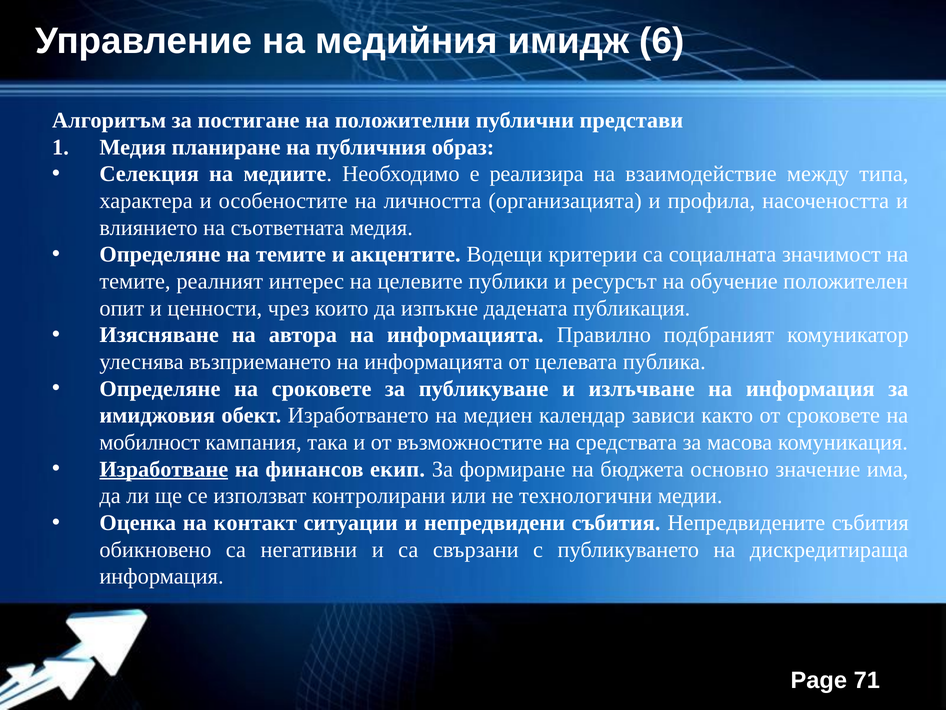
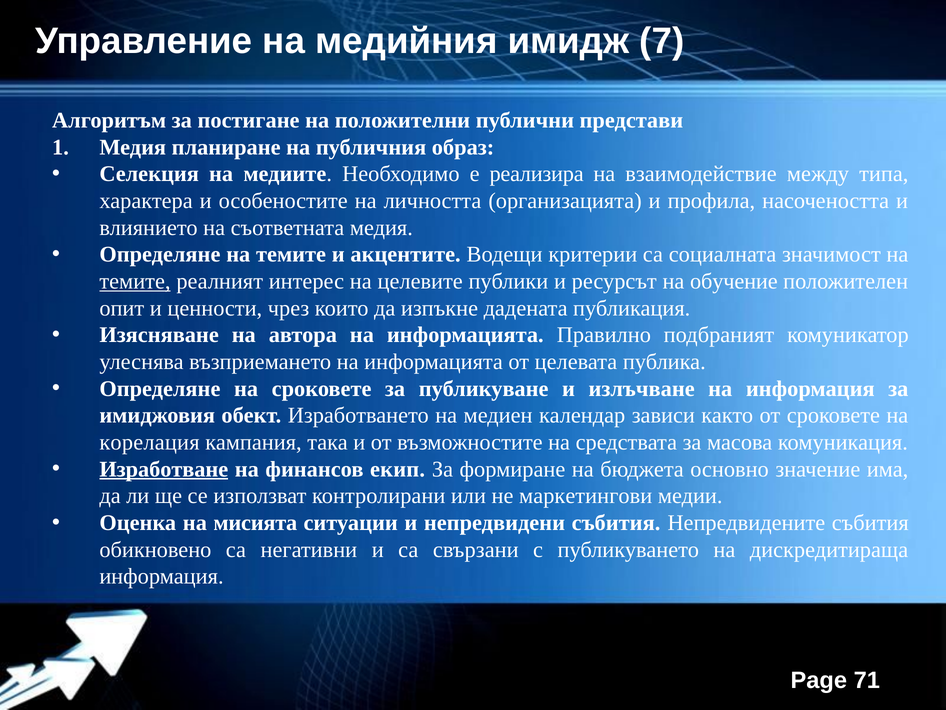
6: 6 -> 7
темите at (135, 281) underline: none -> present
мобилност: мобилност -> корелация
технологични: технологични -> маркетингови
контакт: контакт -> мисията
